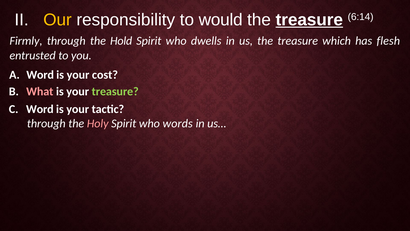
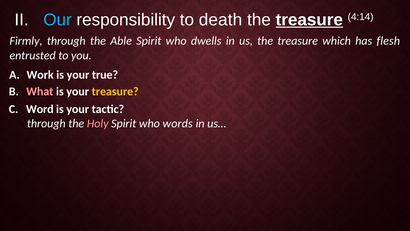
Our colour: yellow -> light blue
would: would -> death
6:14: 6:14 -> 4:14
Hold: Hold -> Able
Word at (40, 75): Word -> Work
cost: cost -> true
treasure at (115, 91) colour: light green -> yellow
